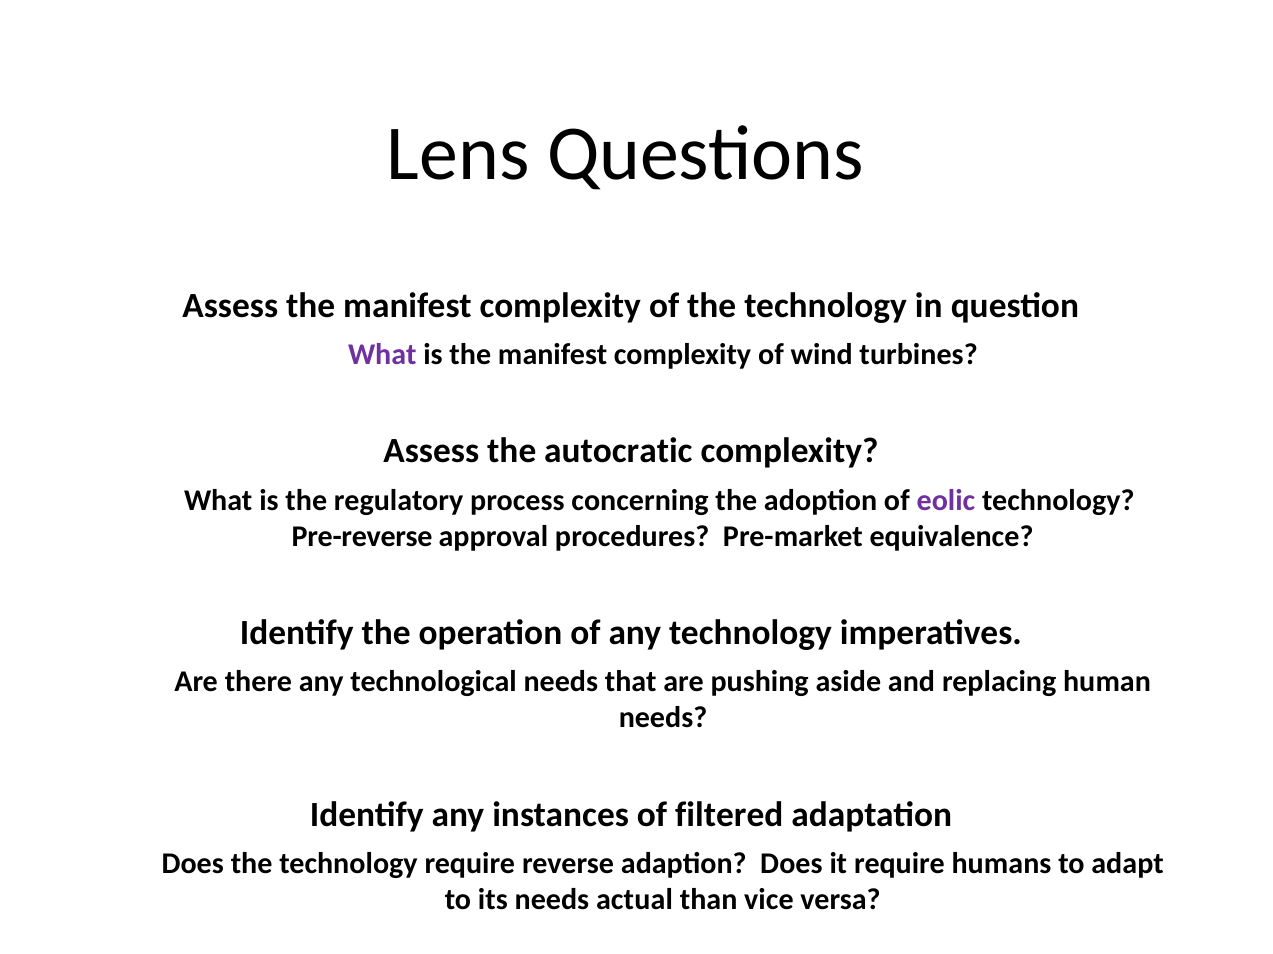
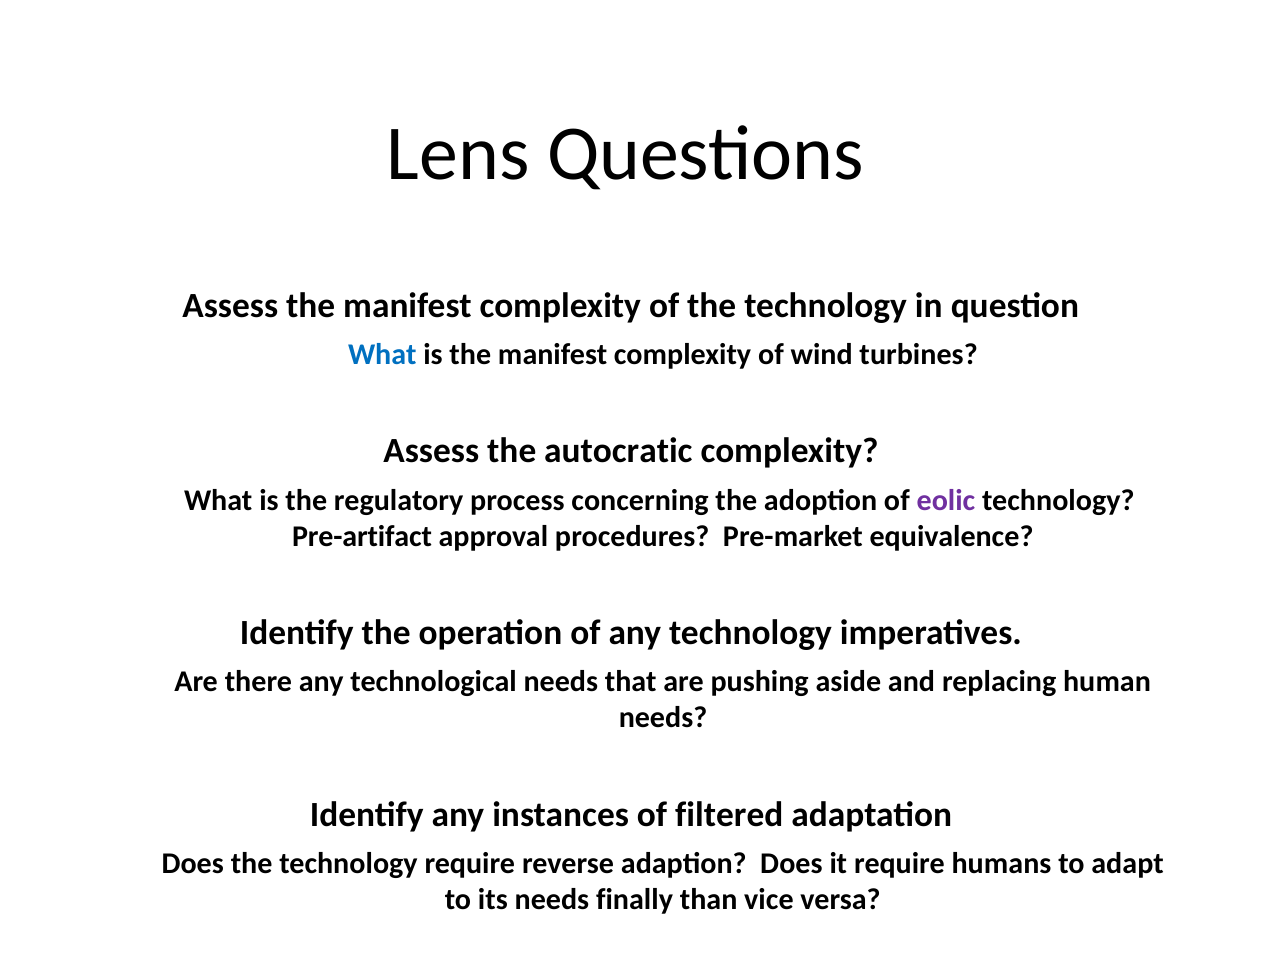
What at (382, 355) colour: purple -> blue
Pre-reverse: Pre-reverse -> Pre-artifact
actual: actual -> finally
